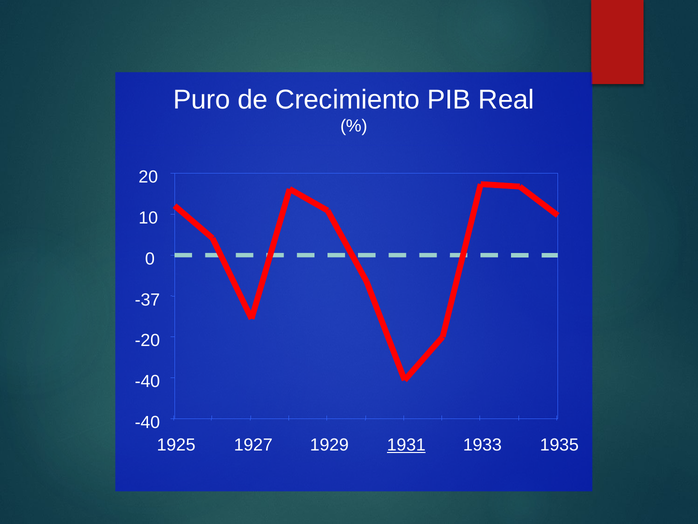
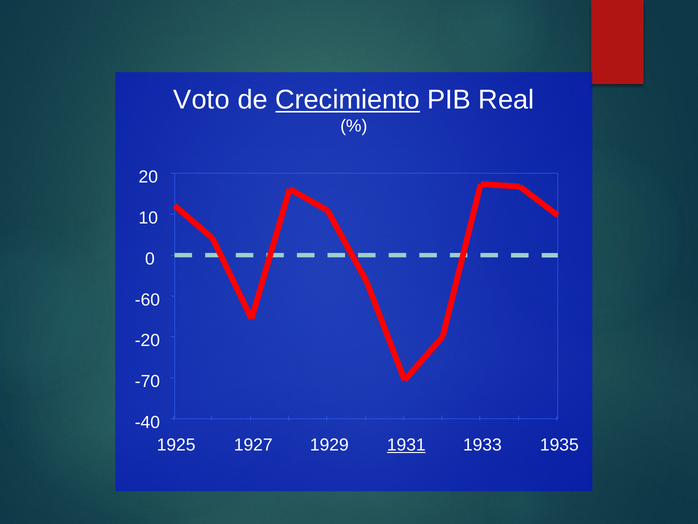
Puro: Puro -> Voto
Crecimiento underline: none -> present
-37: -37 -> -60
-40 at (147, 381): -40 -> -70
